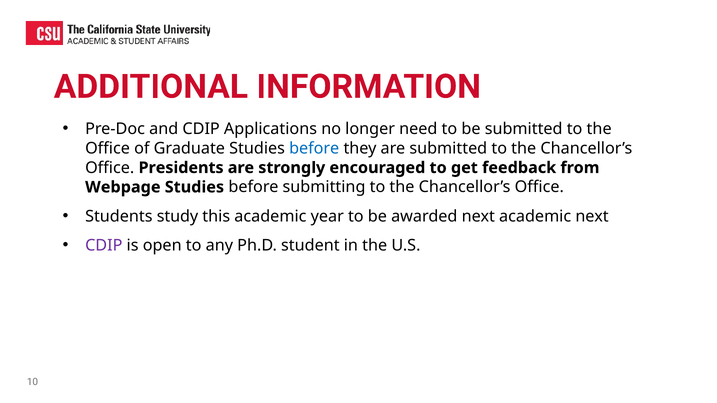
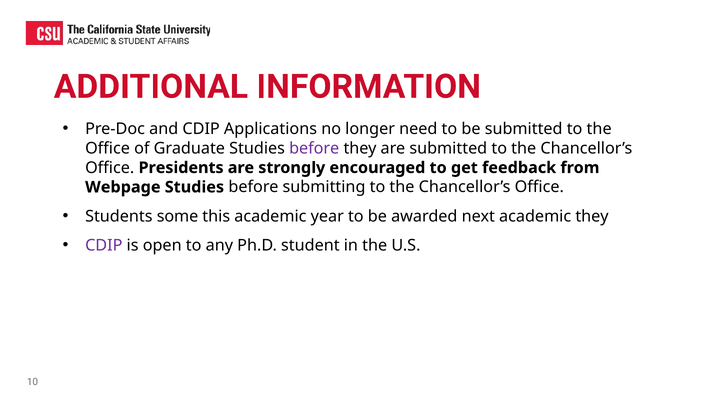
before at (314, 148) colour: blue -> purple
study: study -> some
academic next: next -> they
